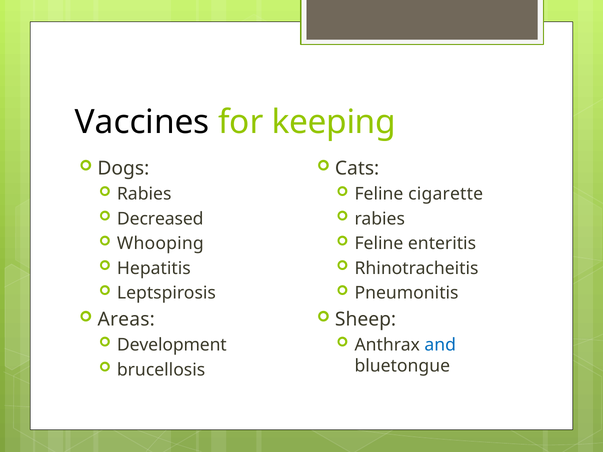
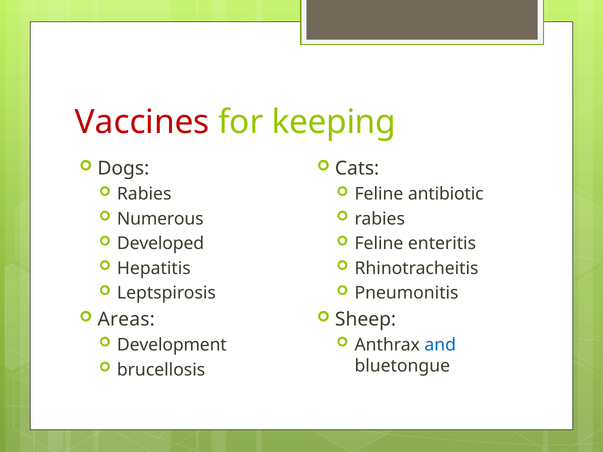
Vaccines colour: black -> red
cigarette: cigarette -> antibiotic
Decreased: Decreased -> Numerous
Whooping: Whooping -> Developed
